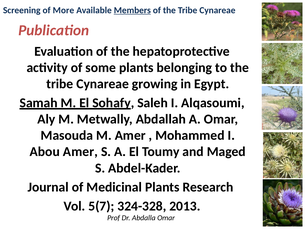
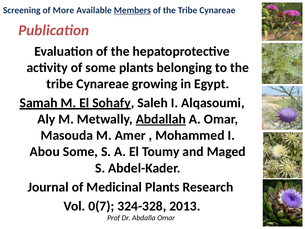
Abdallah underline: none -> present
Abou Amer: Amer -> Some
5(7: 5(7 -> 0(7
